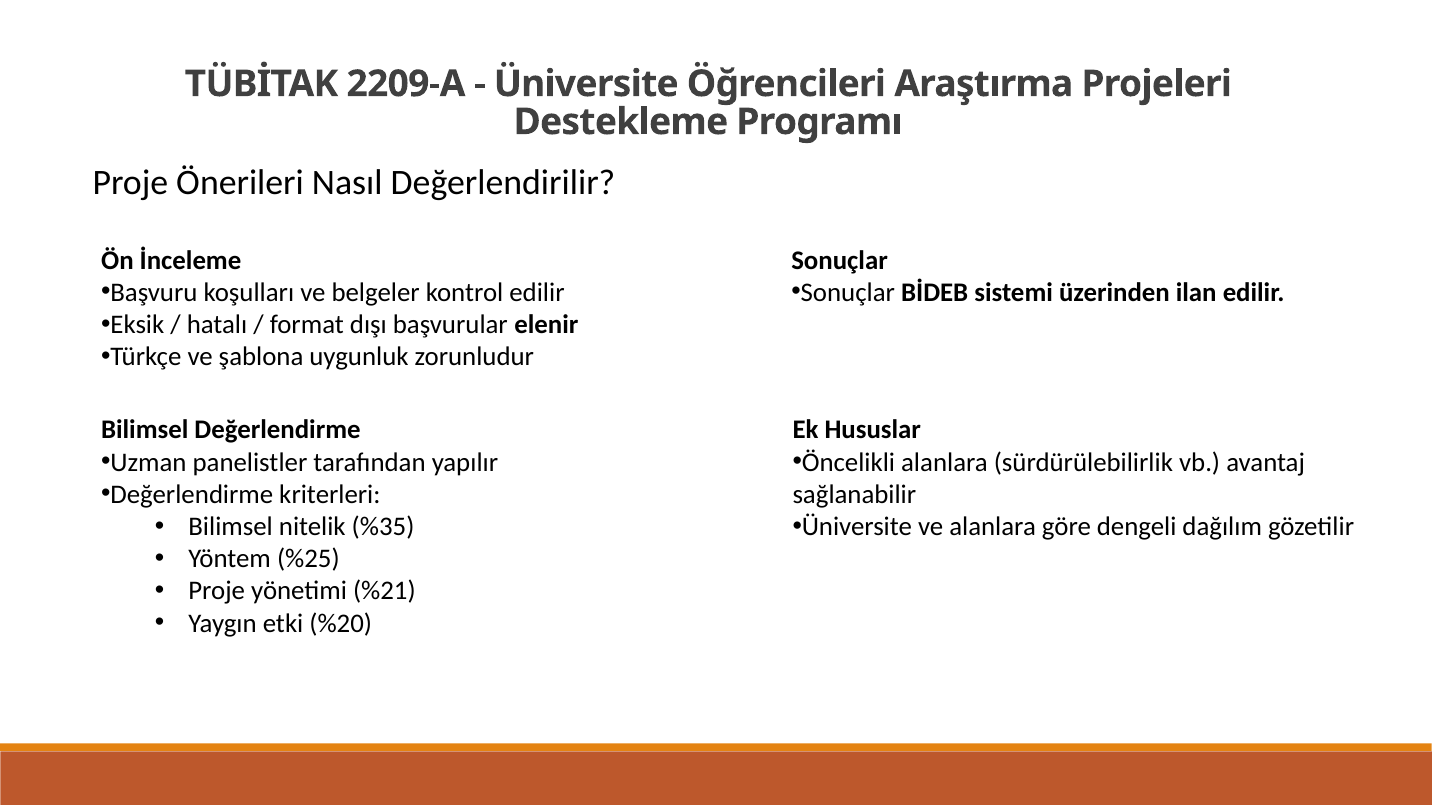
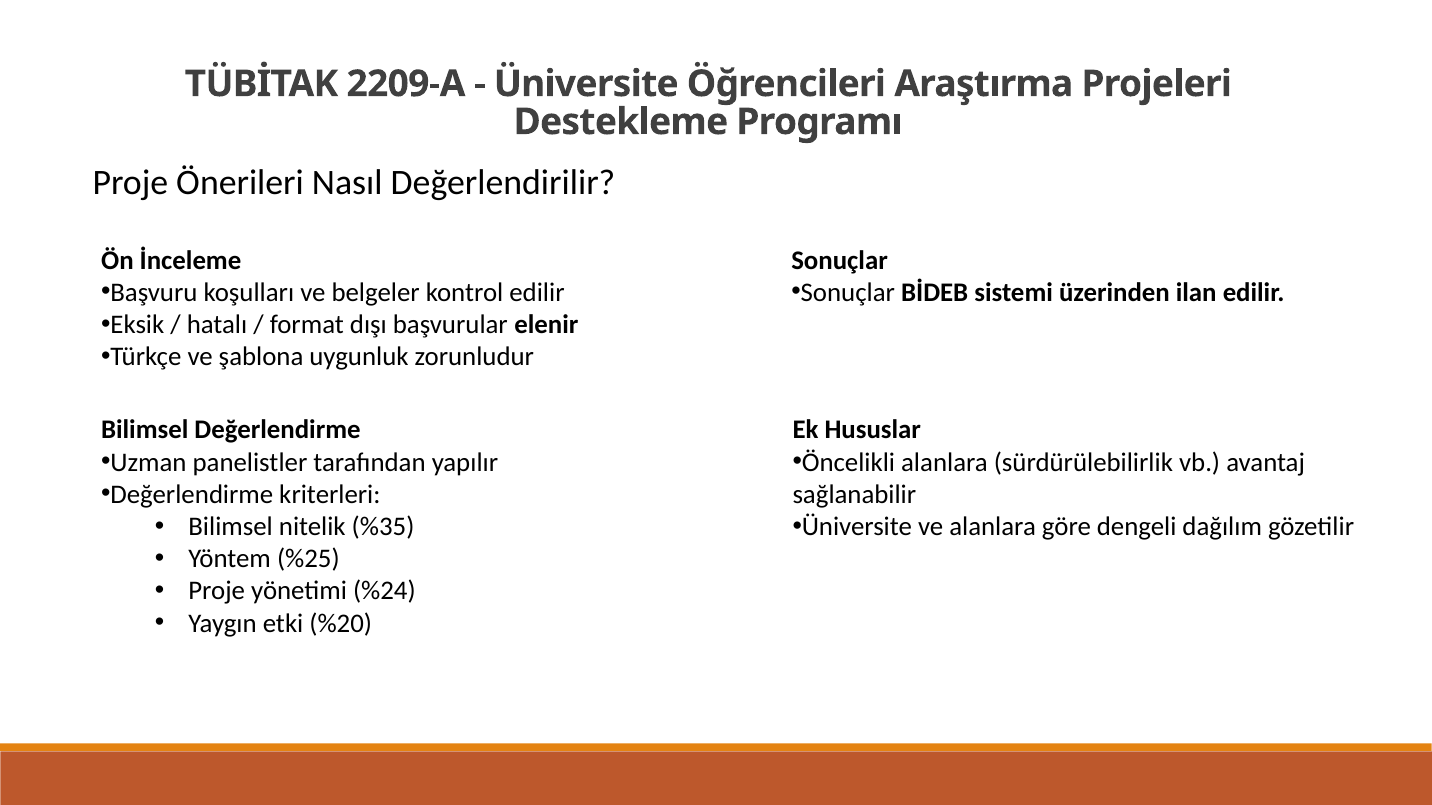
%21: %21 -> %24
